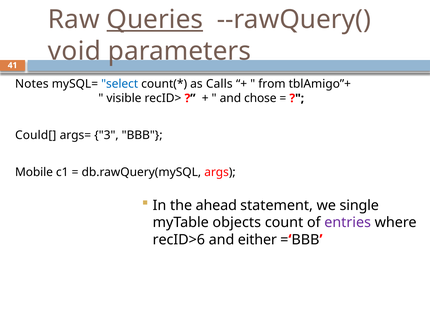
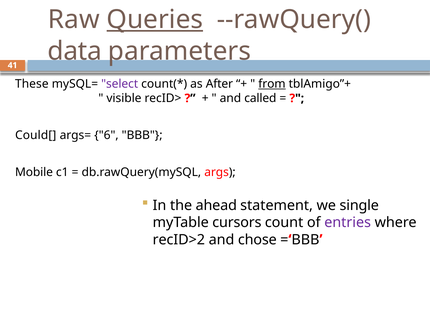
void: void -> data
Notes: Notes -> These
select colour: blue -> purple
Calls: Calls -> After
from underline: none -> present
chose: chose -> called
3: 3 -> 6
objects: objects -> cursors
recID>6: recID>6 -> recID>2
either: either -> chose
